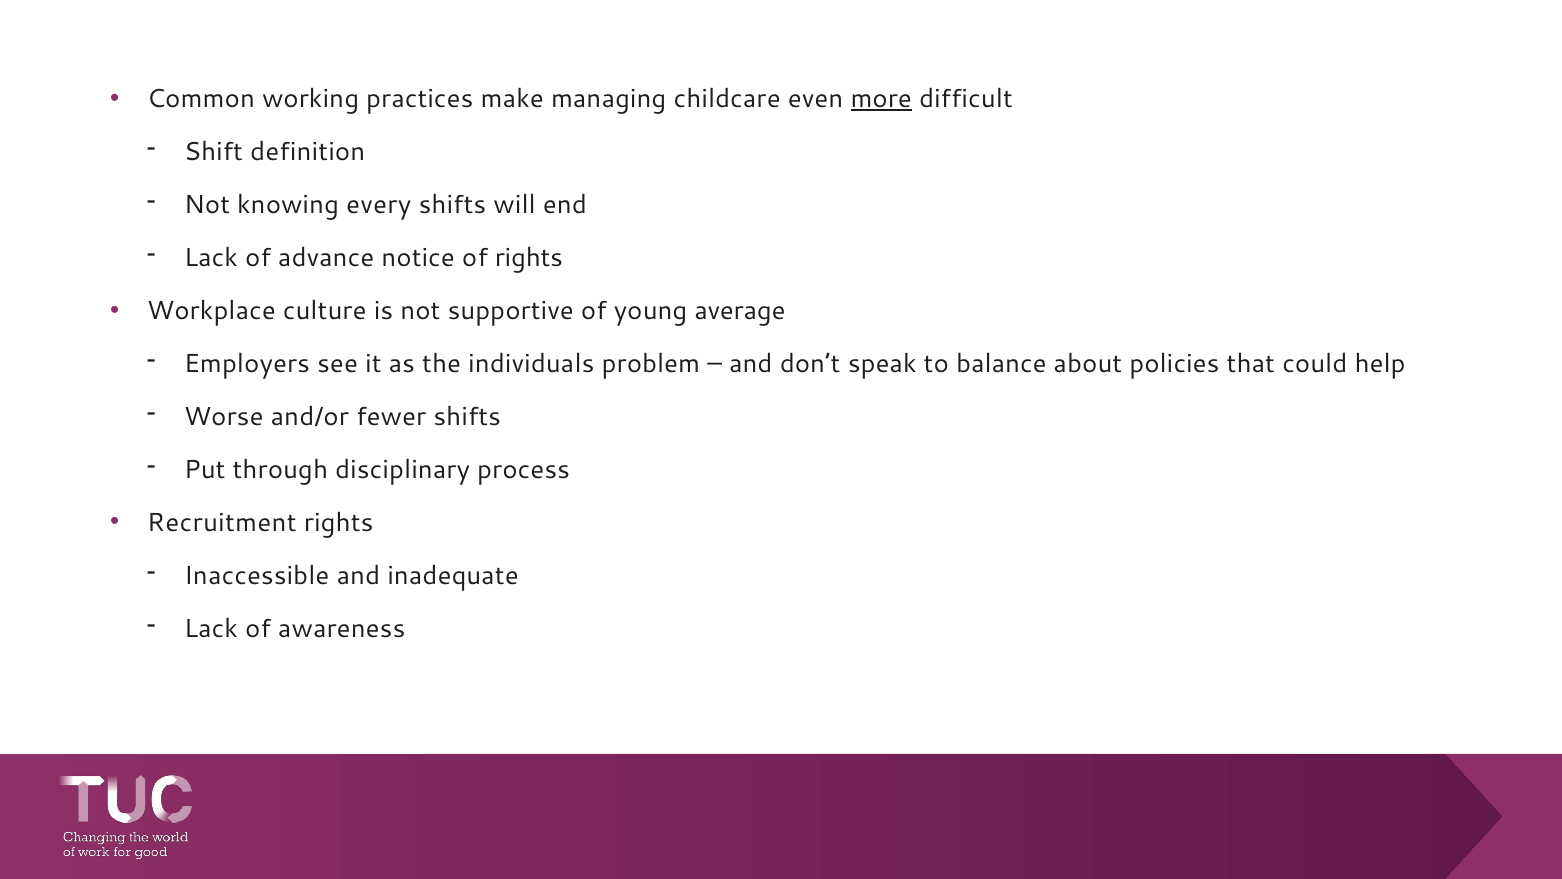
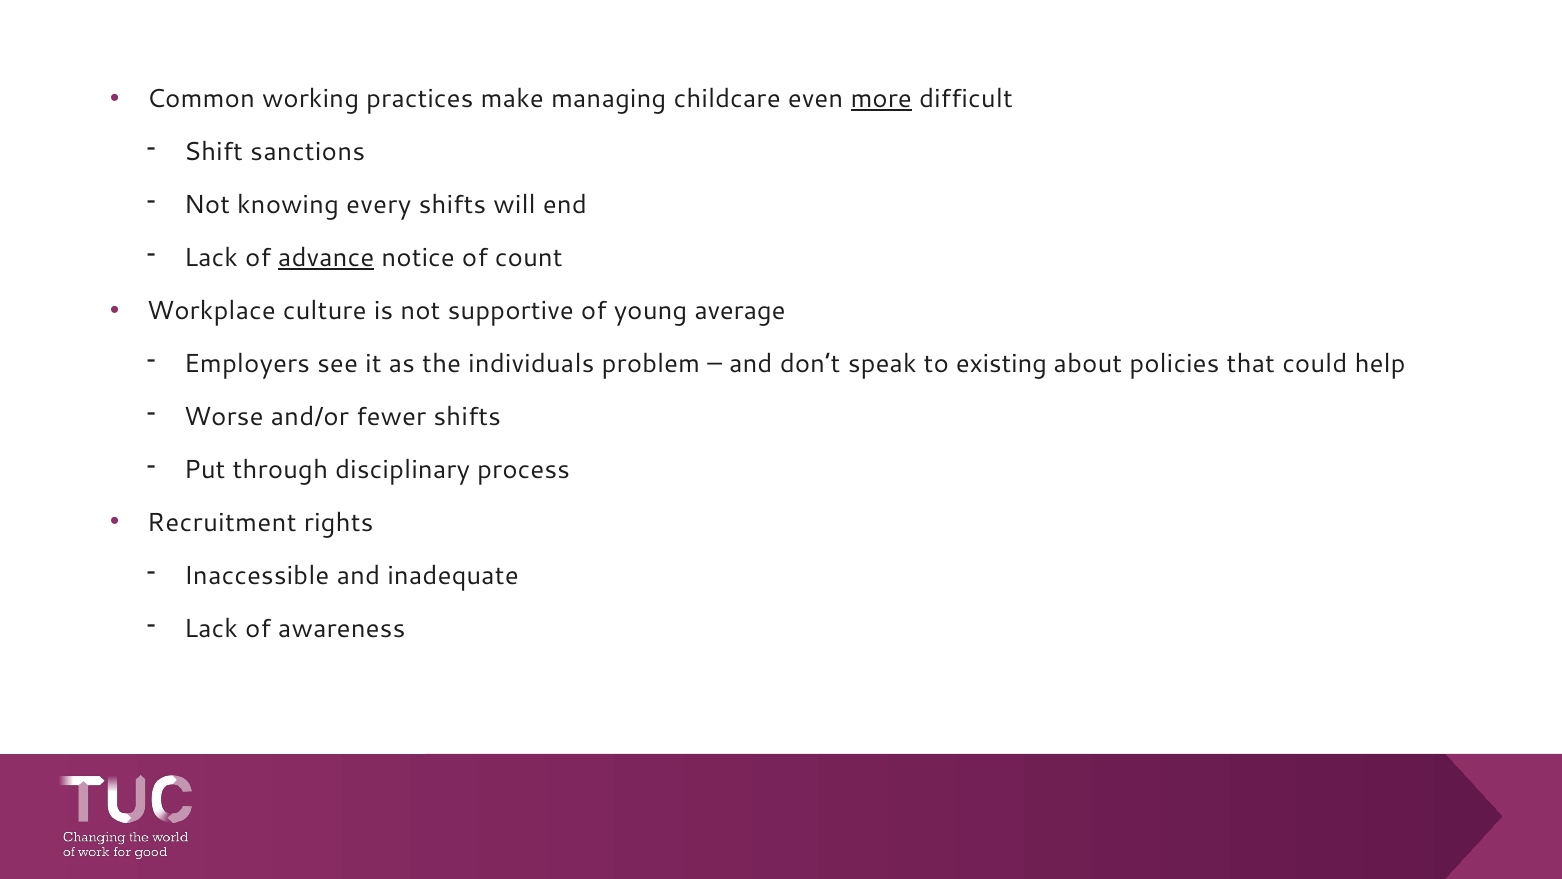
definition: definition -> sanctions
advance underline: none -> present
of rights: rights -> count
balance: balance -> existing
